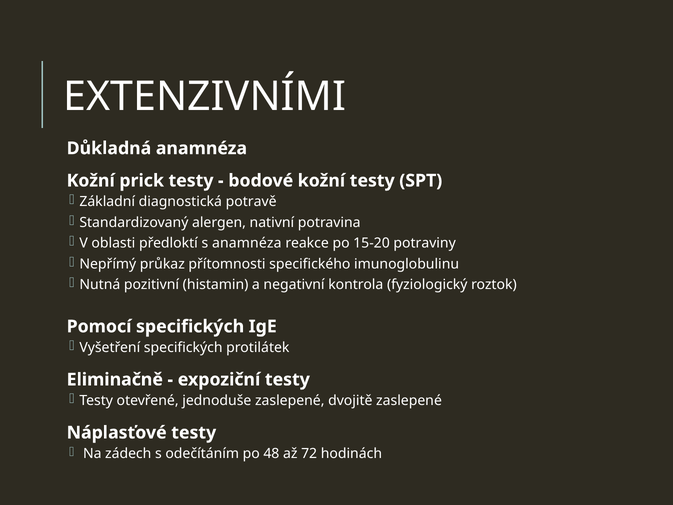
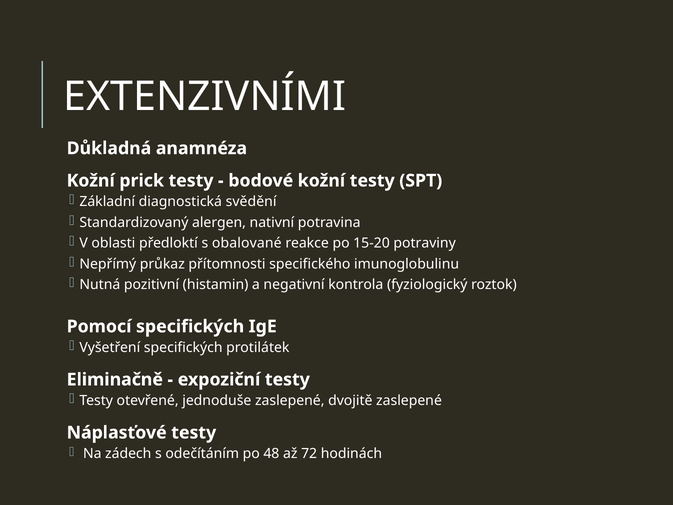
potravě: potravě -> svědění
s anamnéza: anamnéza -> obalované
